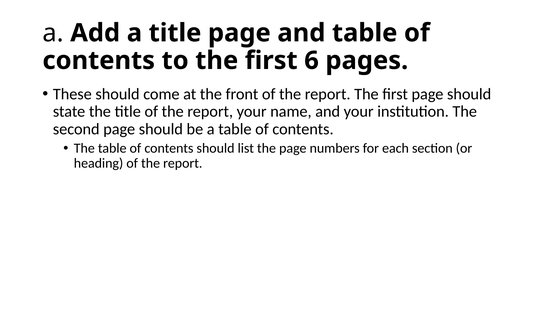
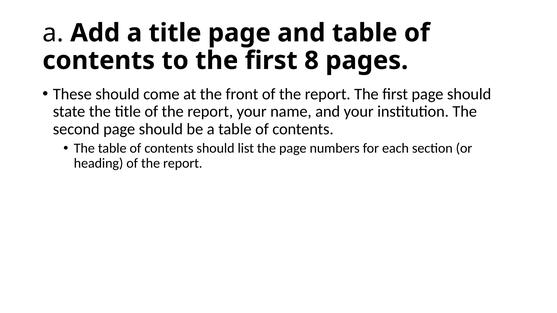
6: 6 -> 8
